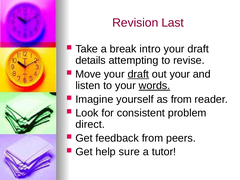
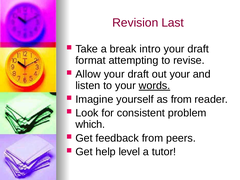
details: details -> format
Move: Move -> Allow
draft at (138, 74) underline: present -> none
direct: direct -> which
sure: sure -> level
